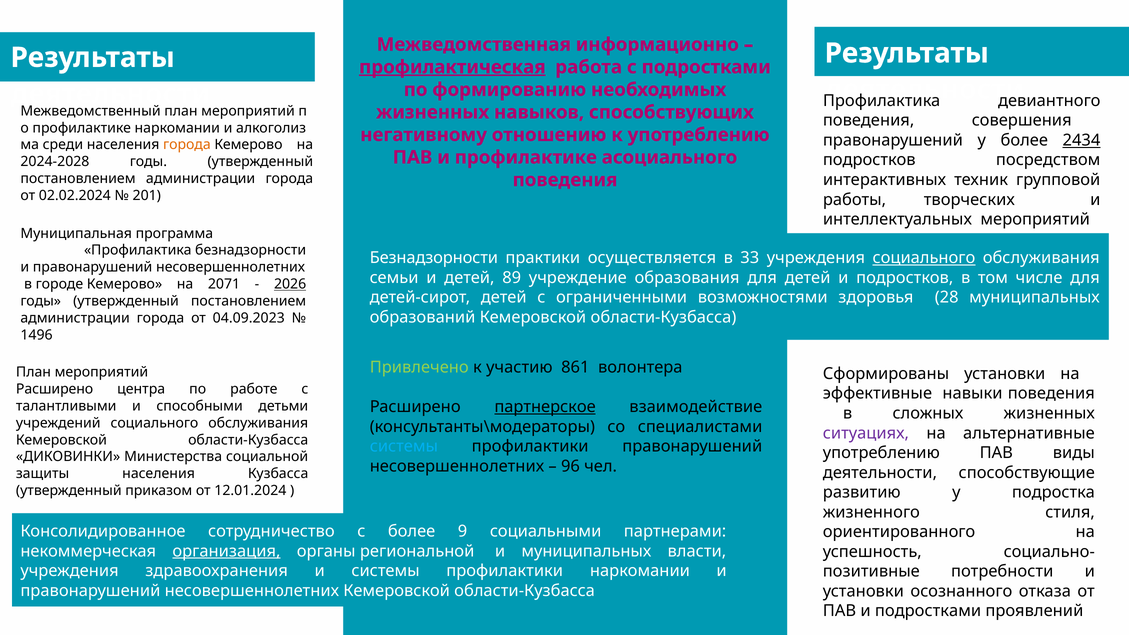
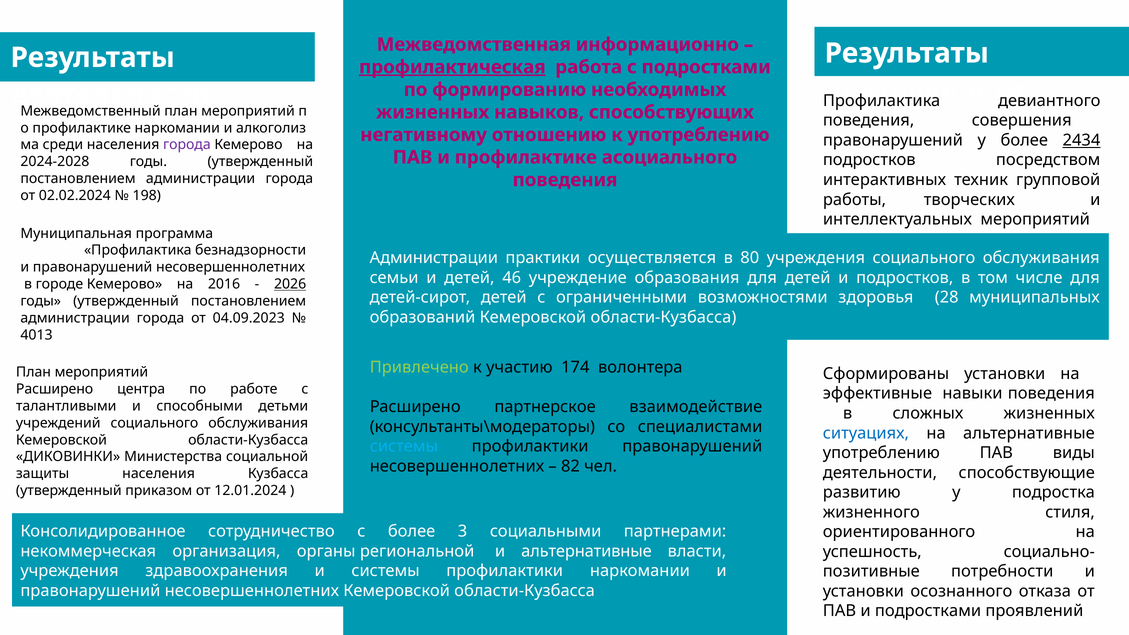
города at (187, 145) colour: orange -> purple
201: 201 -> 198
Безнадзорности at (434, 258): Безнадзорности -> Администрации
33: 33 -> 80
социального at (924, 258) underline: present -> none
89: 89 -> 46
2071: 2071 -> 2016
1496: 1496 -> 4013
861: 861 -> 174
партнерское underline: present -> none
ситуациях colour: purple -> blue
96: 96 -> 82
9: 9 -> 3
организация underline: present -> none
и муниципальных: муниципальных -> альтернативные
